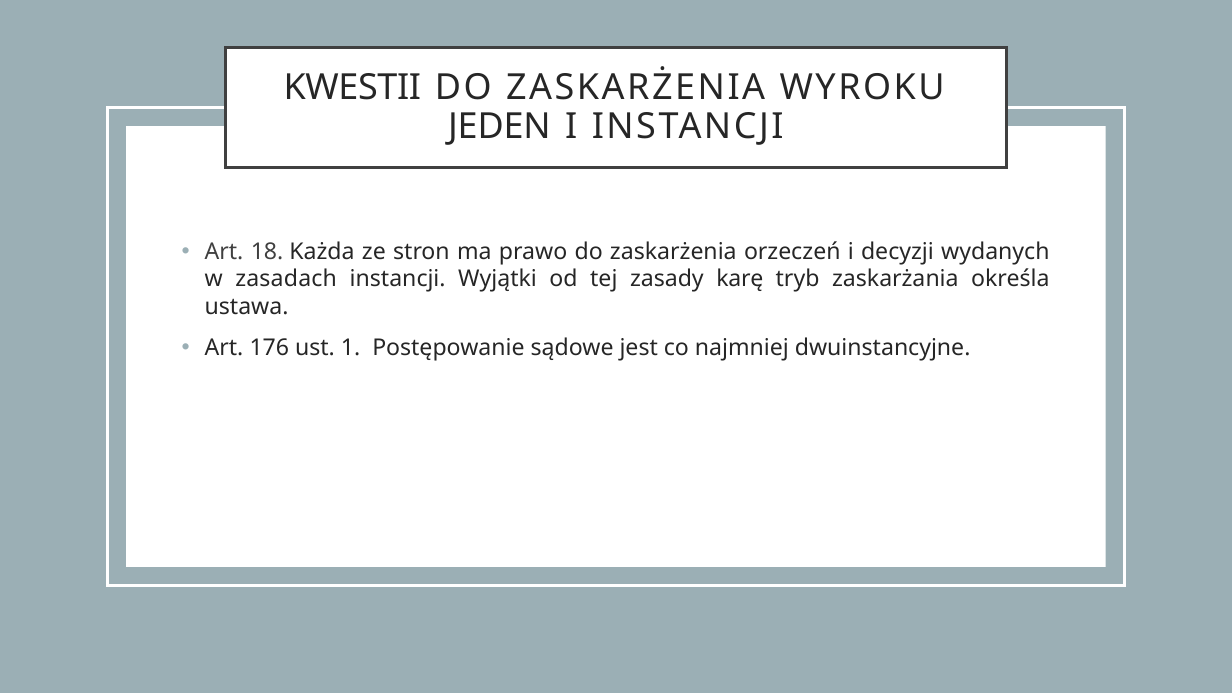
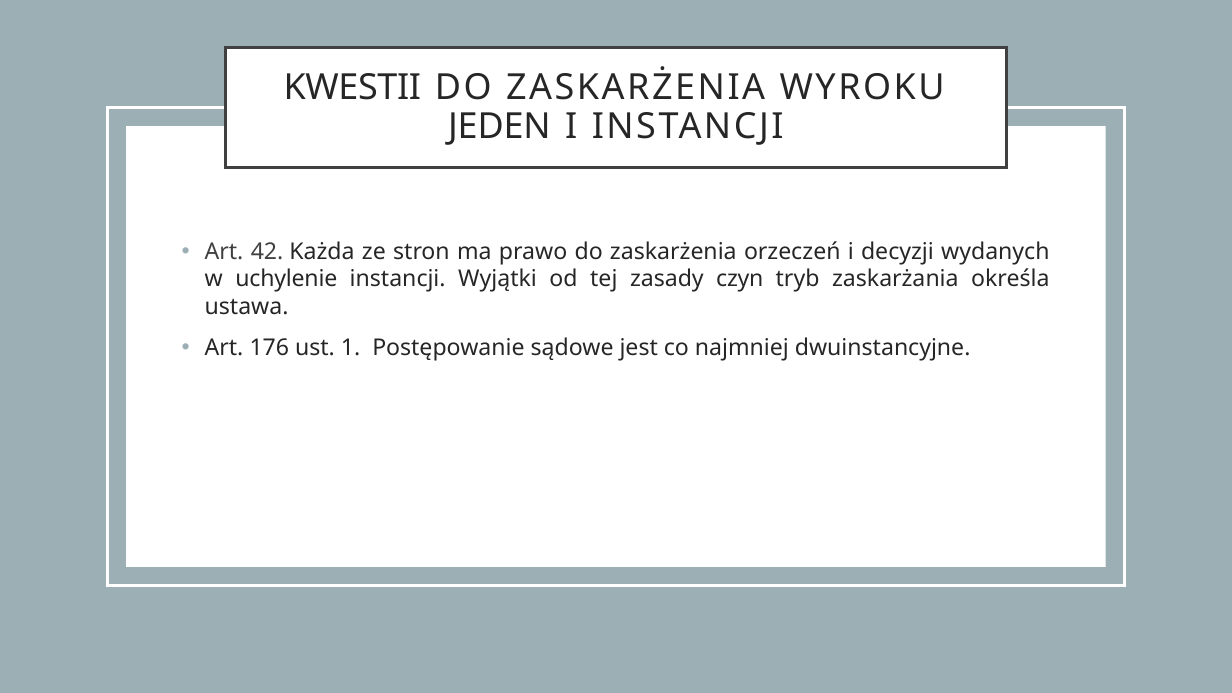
18: 18 -> 42
zasadach: zasadach -> uchylenie
karę: karę -> czyn
